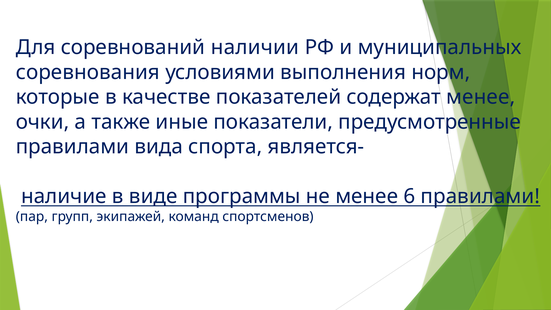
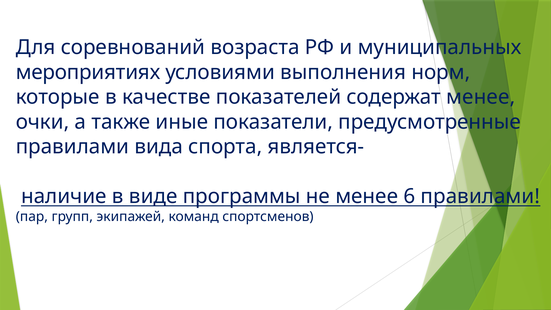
наличии: наличии -> возраста
соревнования: соревнования -> мероприятиях
